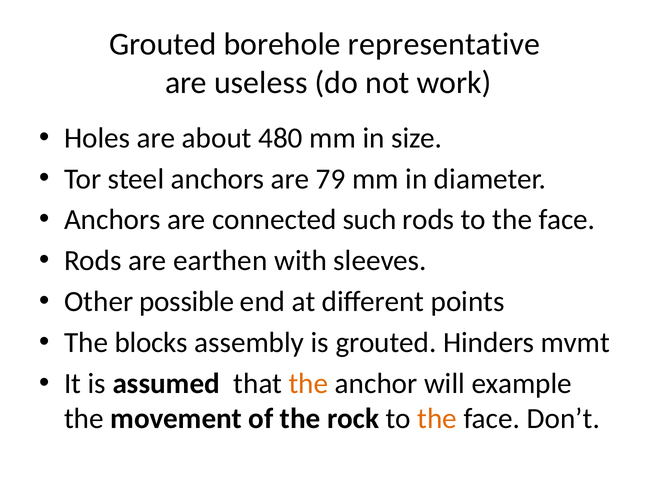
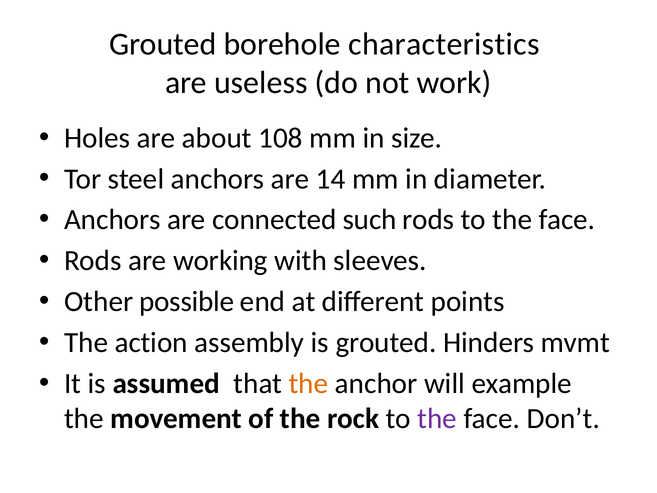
representative: representative -> characteristics
480: 480 -> 108
79: 79 -> 14
earthen: earthen -> working
blocks: blocks -> action
the at (437, 418) colour: orange -> purple
